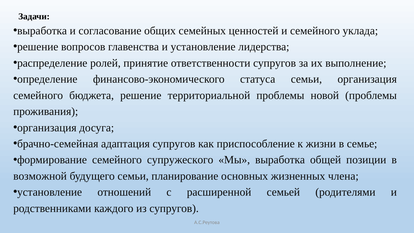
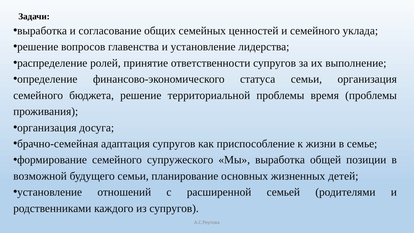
новой: новой -> время
члена: члена -> детей
